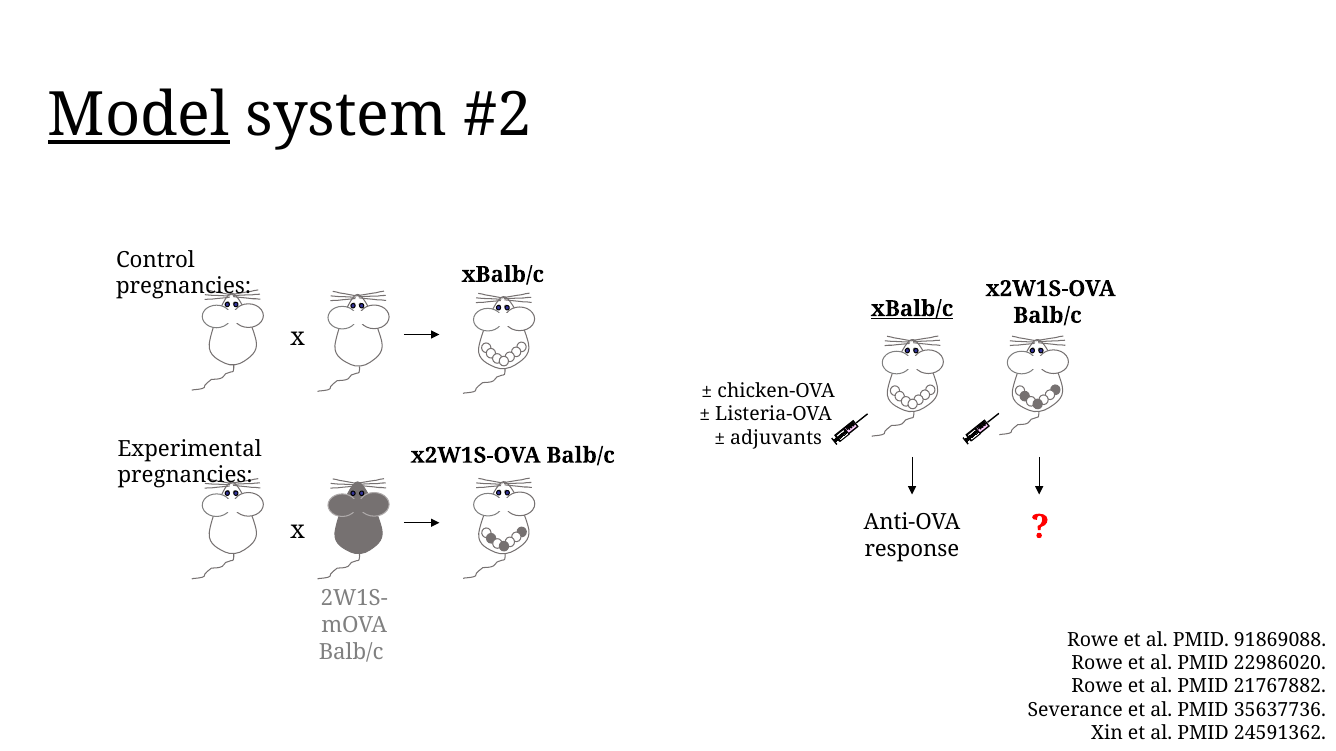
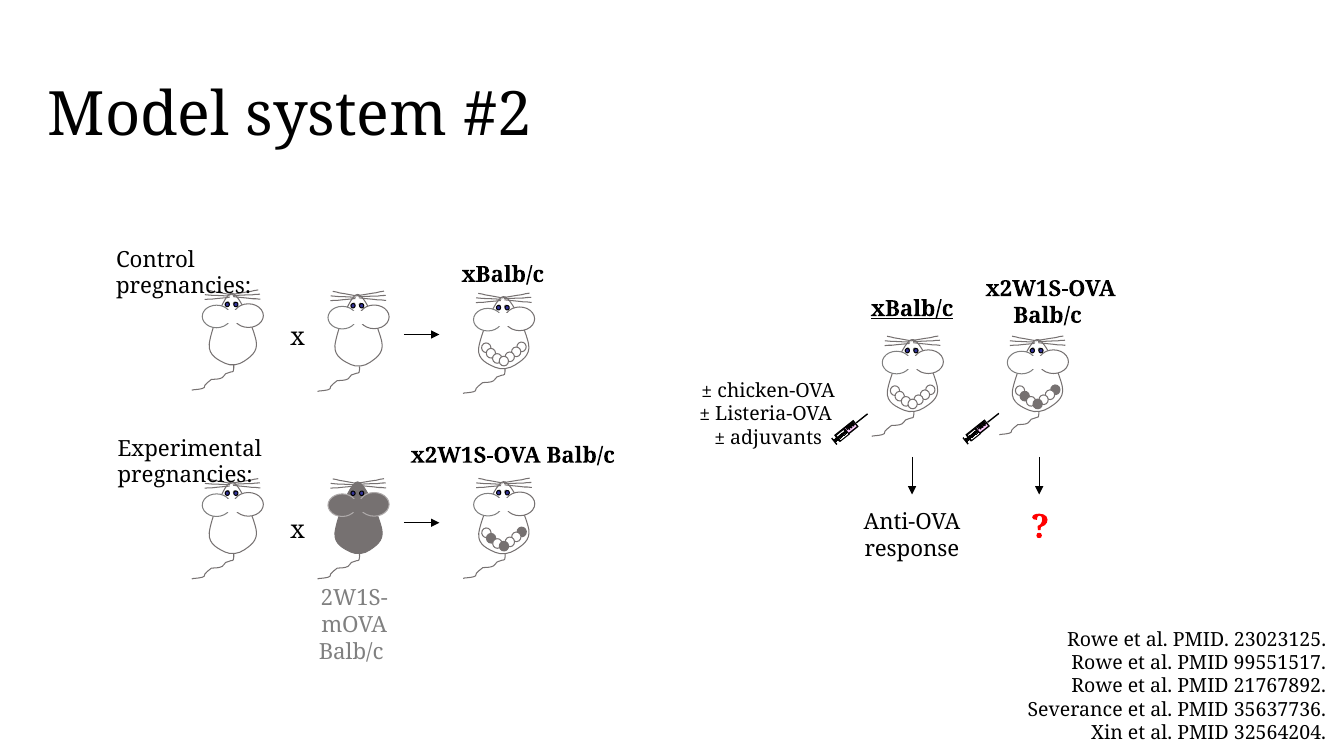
Model underline: present -> none
91869088: 91869088 -> 23023125
22986020: 22986020 -> 99551517
21767882: 21767882 -> 21767892
24591362: 24591362 -> 32564204
